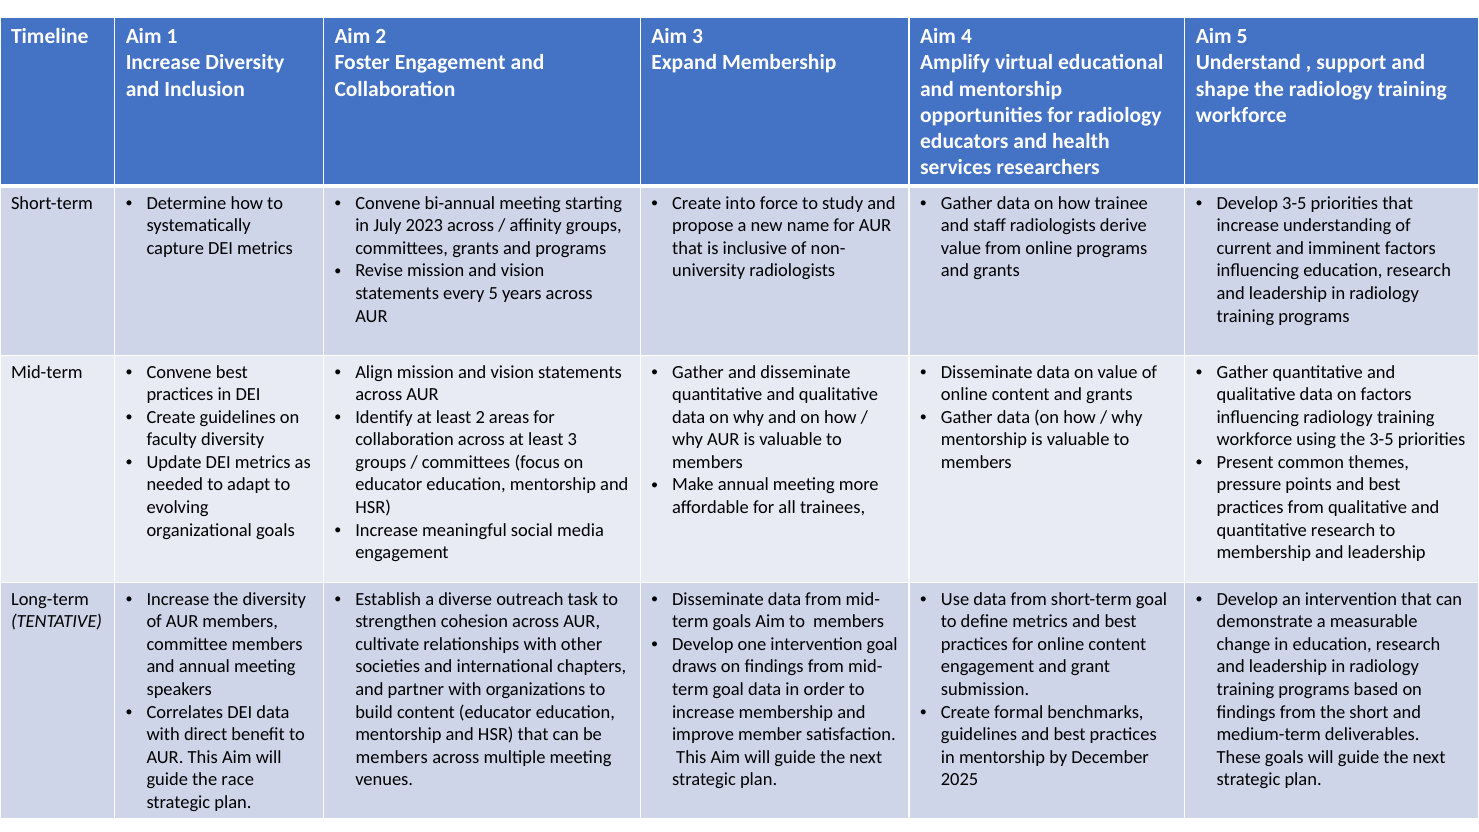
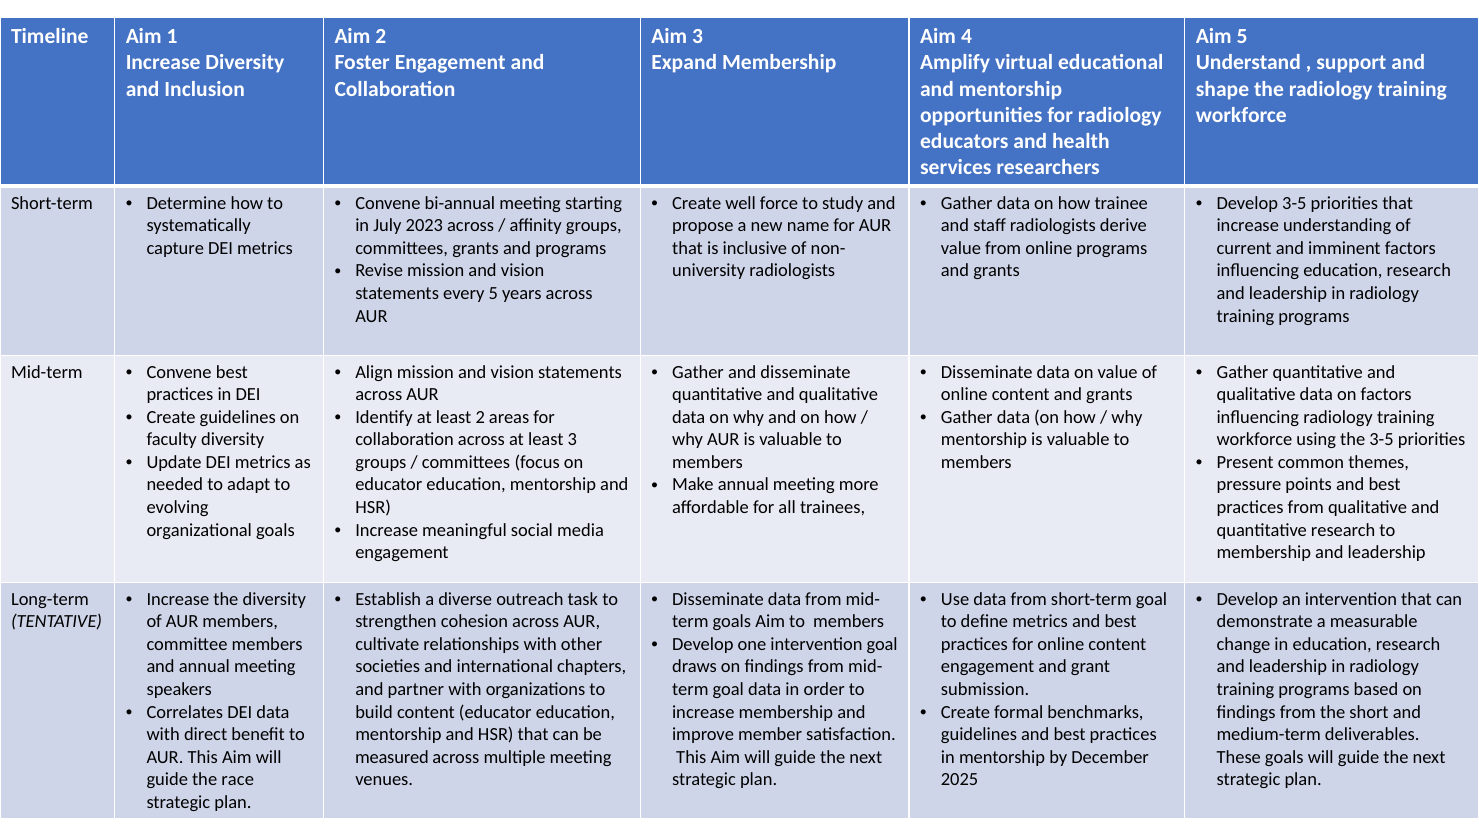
into: into -> well
members at (392, 757): members -> measured
